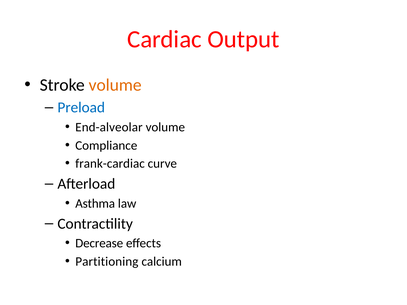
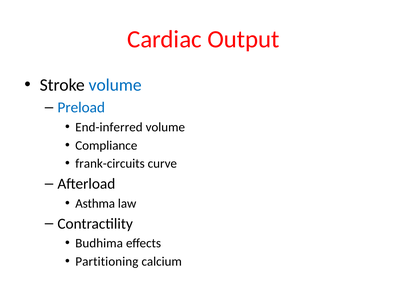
volume at (115, 85) colour: orange -> blue
End-alveolar: End-alveolar -> End-inferred
frank-cardiac: frank-cardiac -> frank-circuits
Decrease: Decrease -> Budhima
